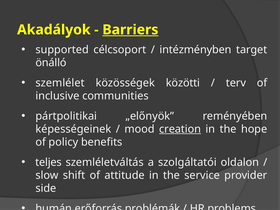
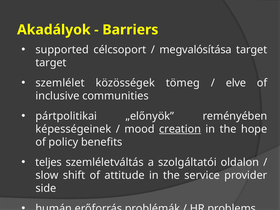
Barriers underline: present -> none
intézményben: intézményben -> megvalósítása
önálló at (51, 63): önálló -> target
közötti: közötti -> tömeg
terv: terv -> elve
